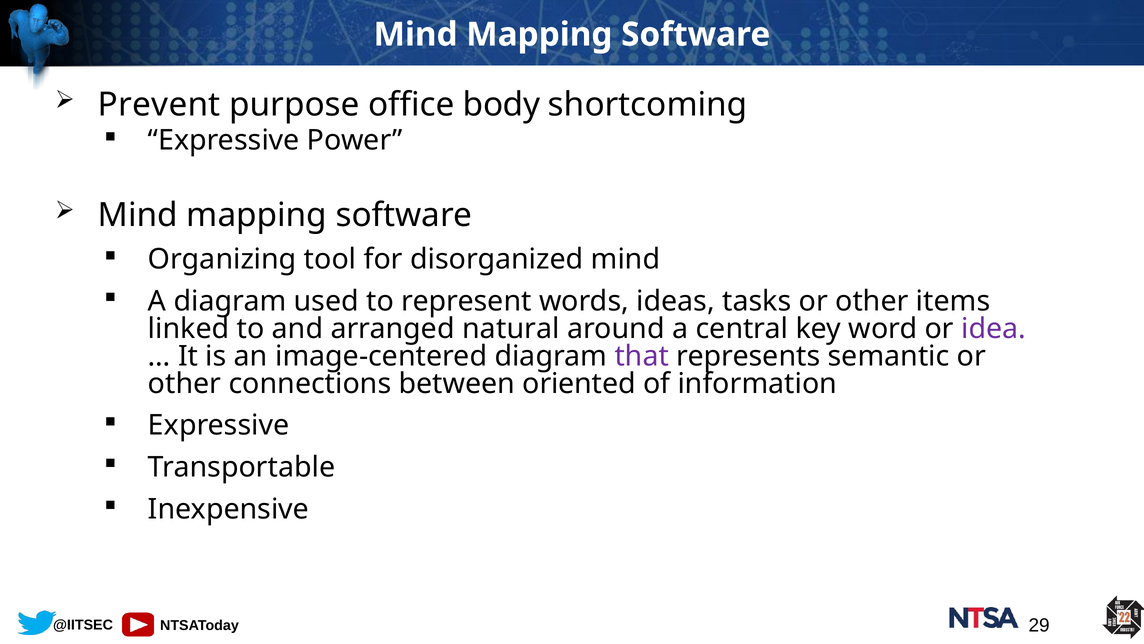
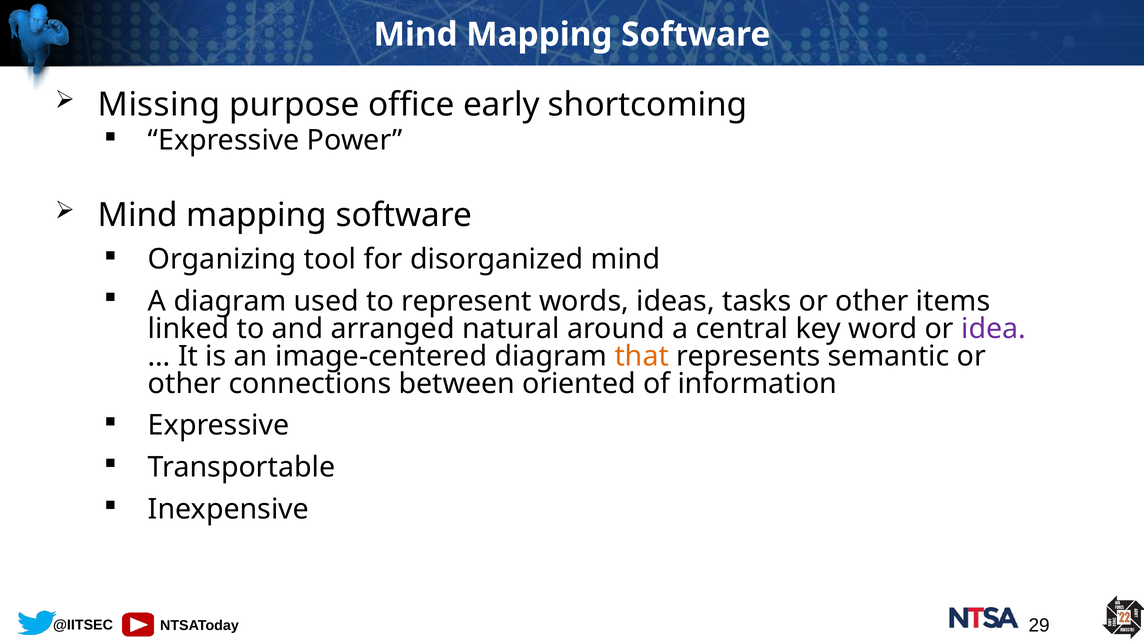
Prevent: Prevent -> Missing
body: body -> early
that colour: purple -> orange
